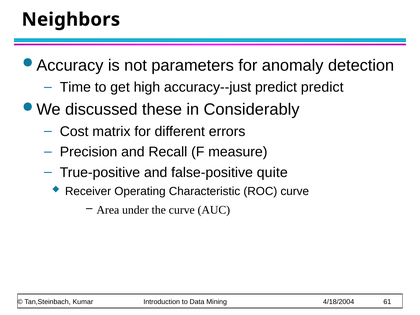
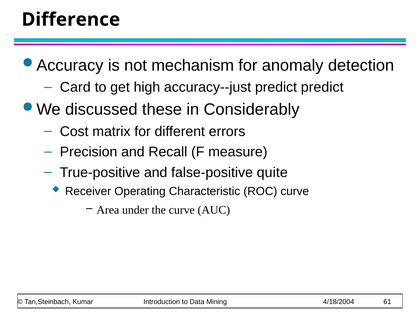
Neighbors: Neighbors -> Difference
parameters: parameters -> mechanism
Time: Time -> Card
